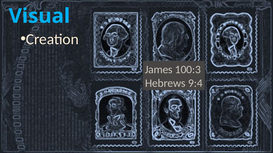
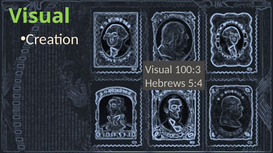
Visual at (39, 16) colour: light blue -> light green
James at (159, 70): James -> Visual
9:4: 9:4 -> 5:4
